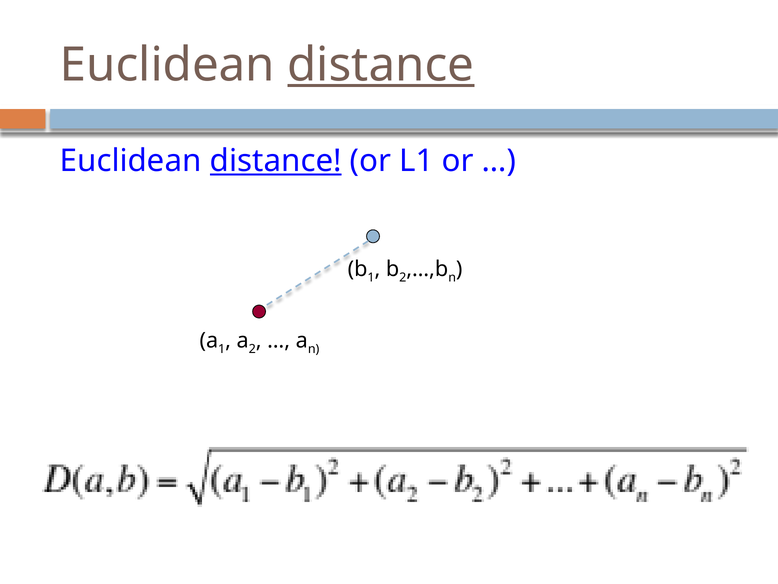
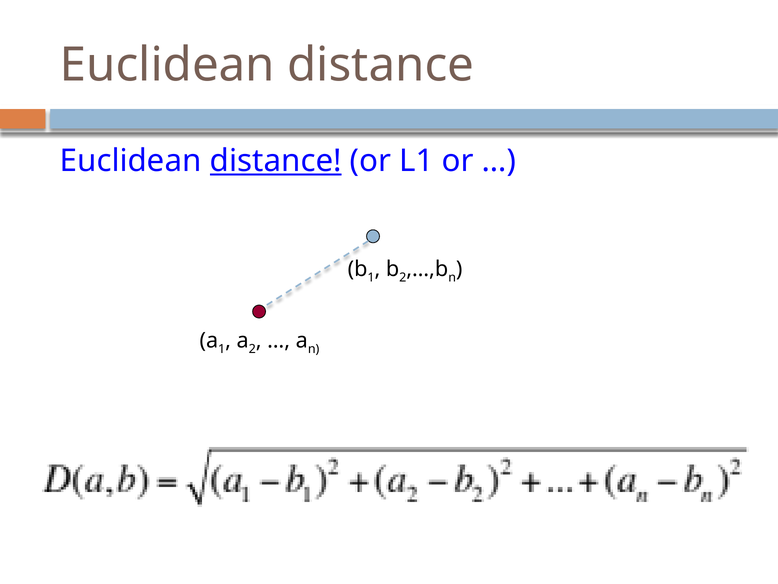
distance at (381, 65) underline: present -> none
